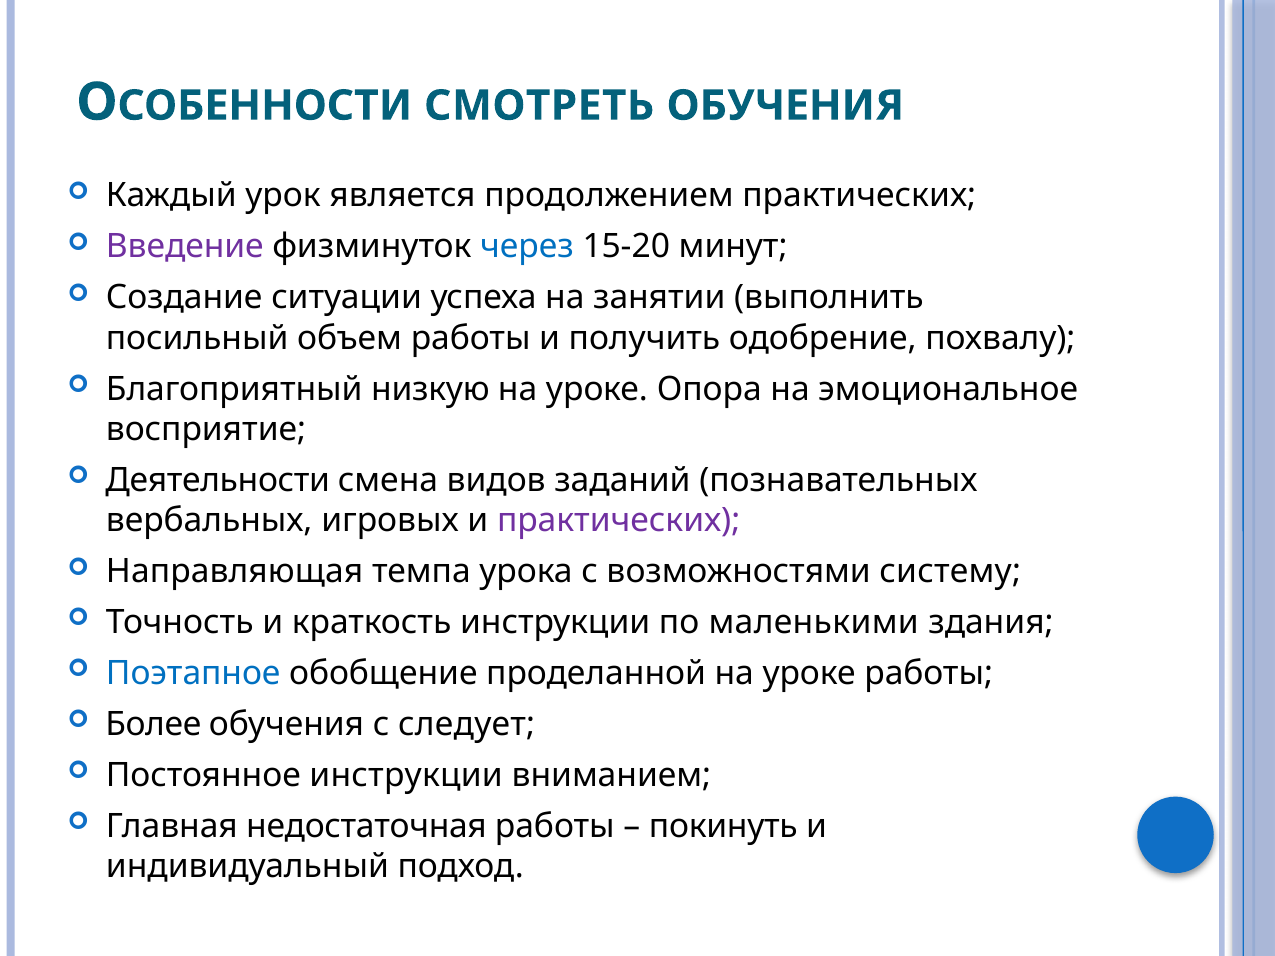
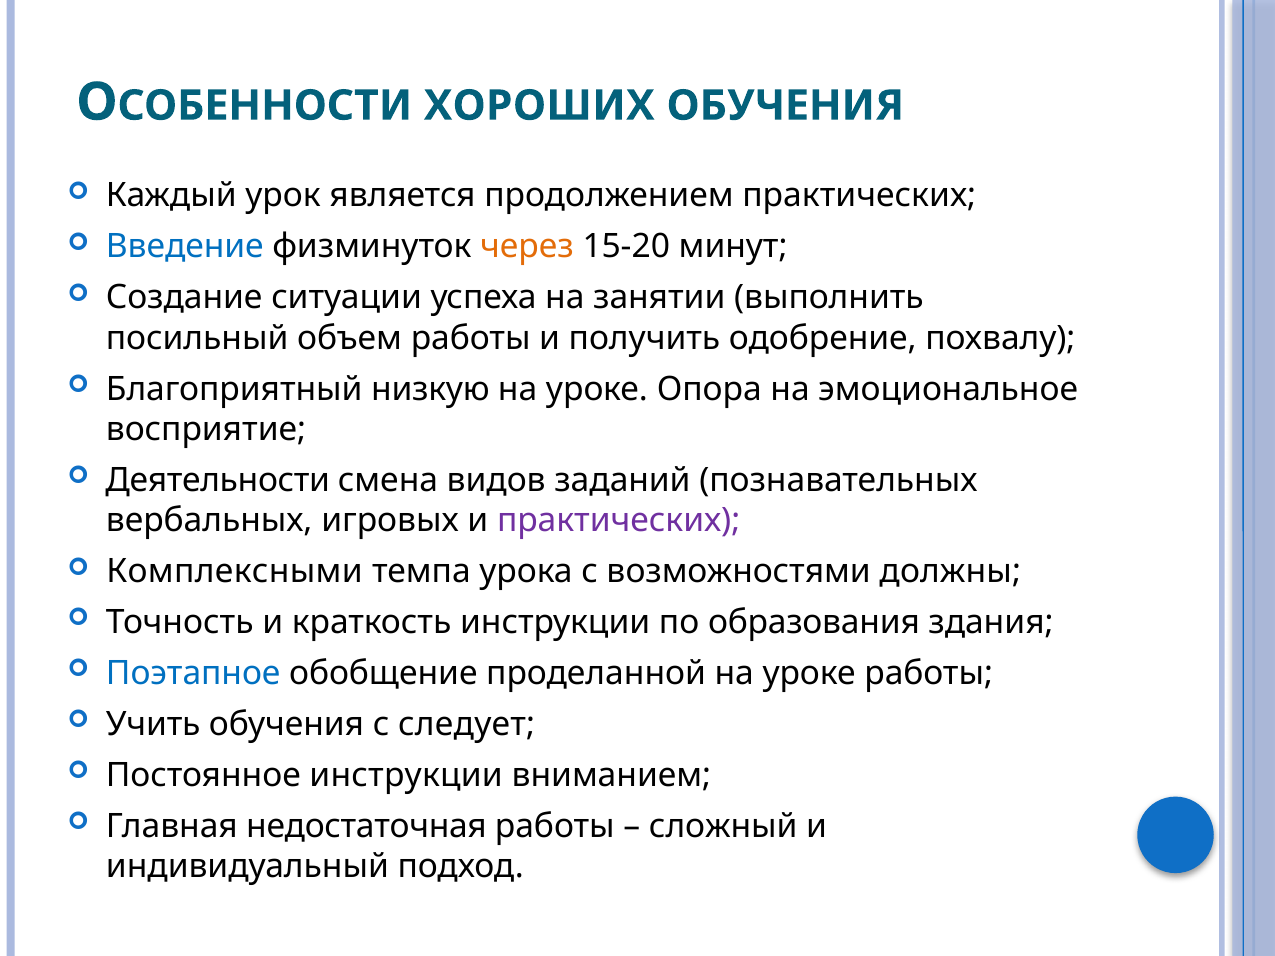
СМОТРЕТЬ: СМОТРЕТЬ -> ХОРОШИХ
Введение colour: purple -> blue
через colour: blue -> orange
Направляющая: Направляющая -> Комплексными
систему: систему -> должны
маленькими: маленькими -> образования
Более: Более -> Учить
покинуть: покинуть -> сложный
